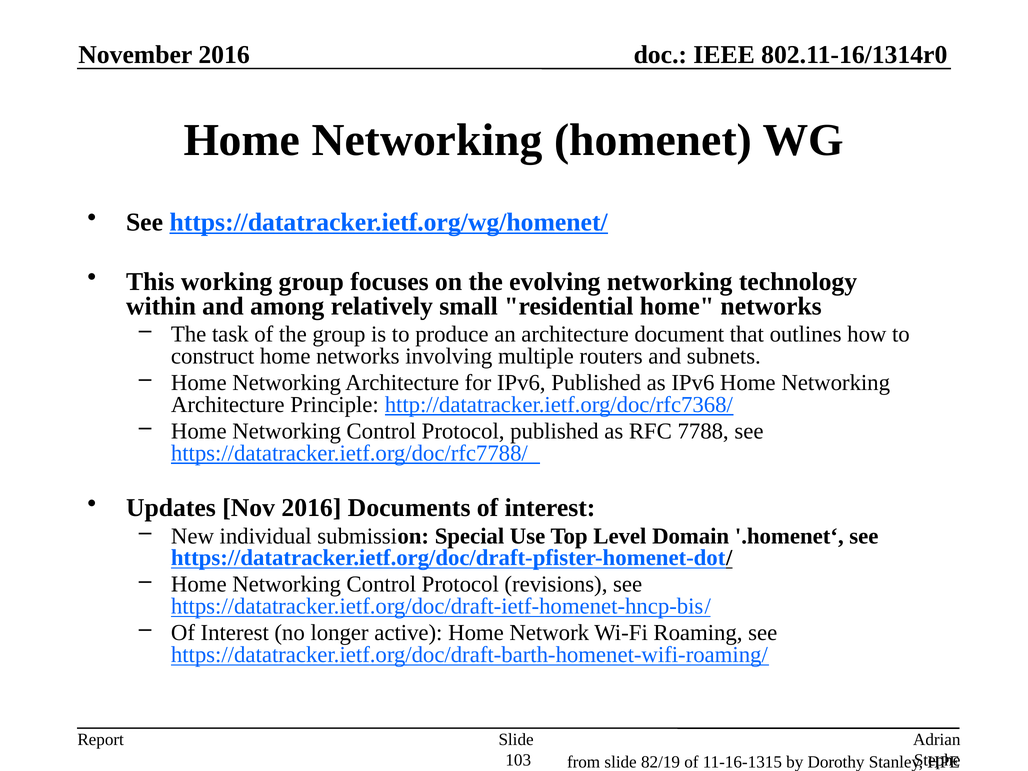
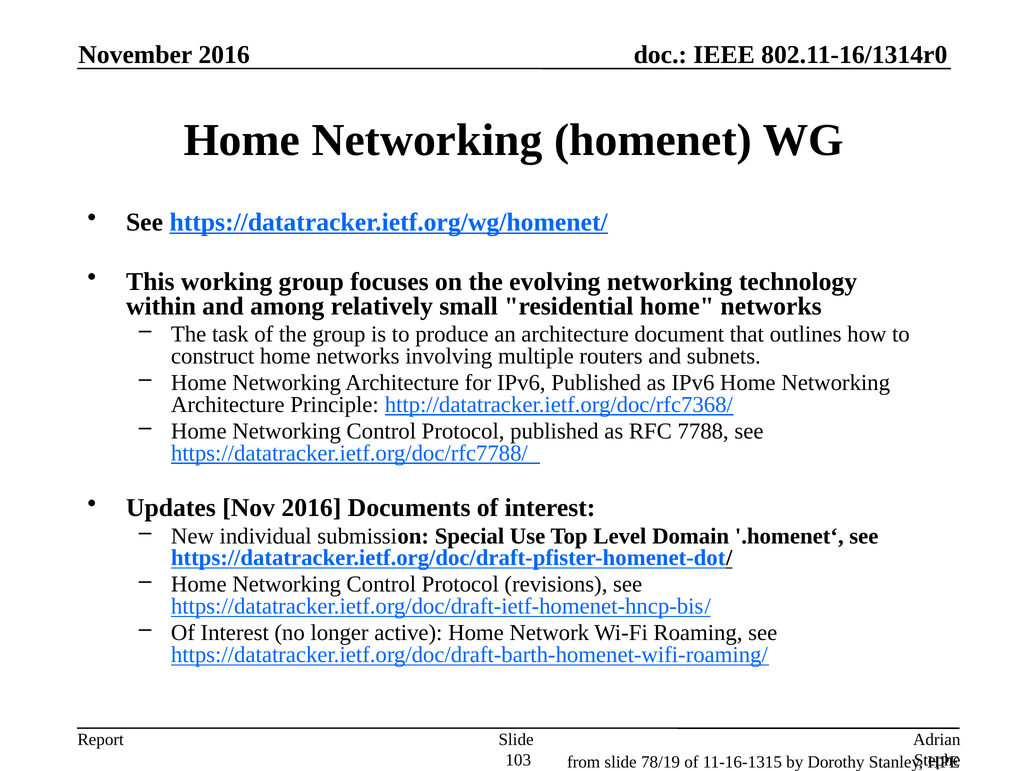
82/19: 82/19 -> 78/19
